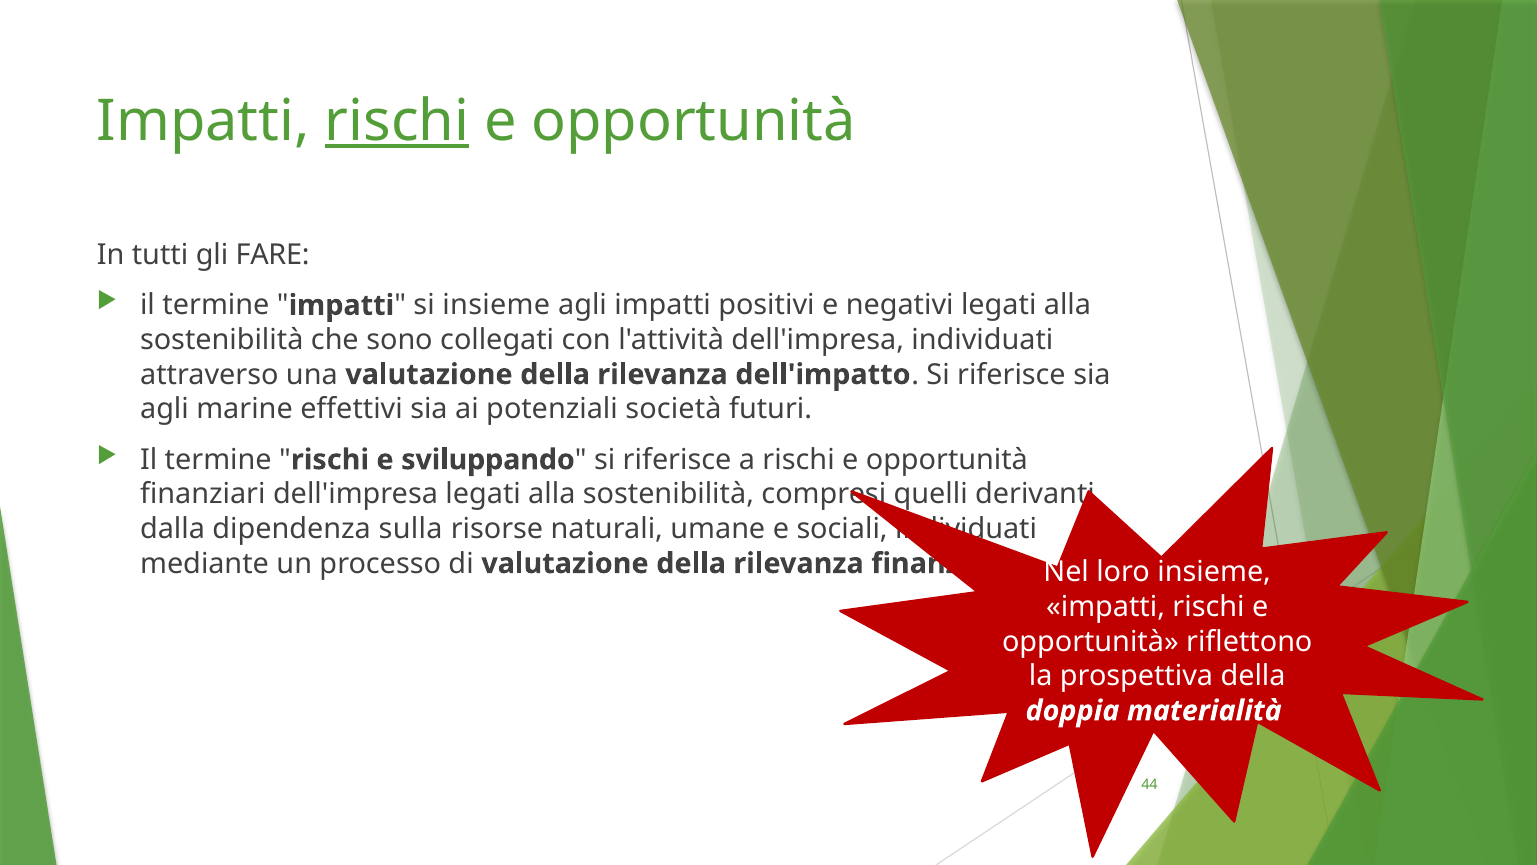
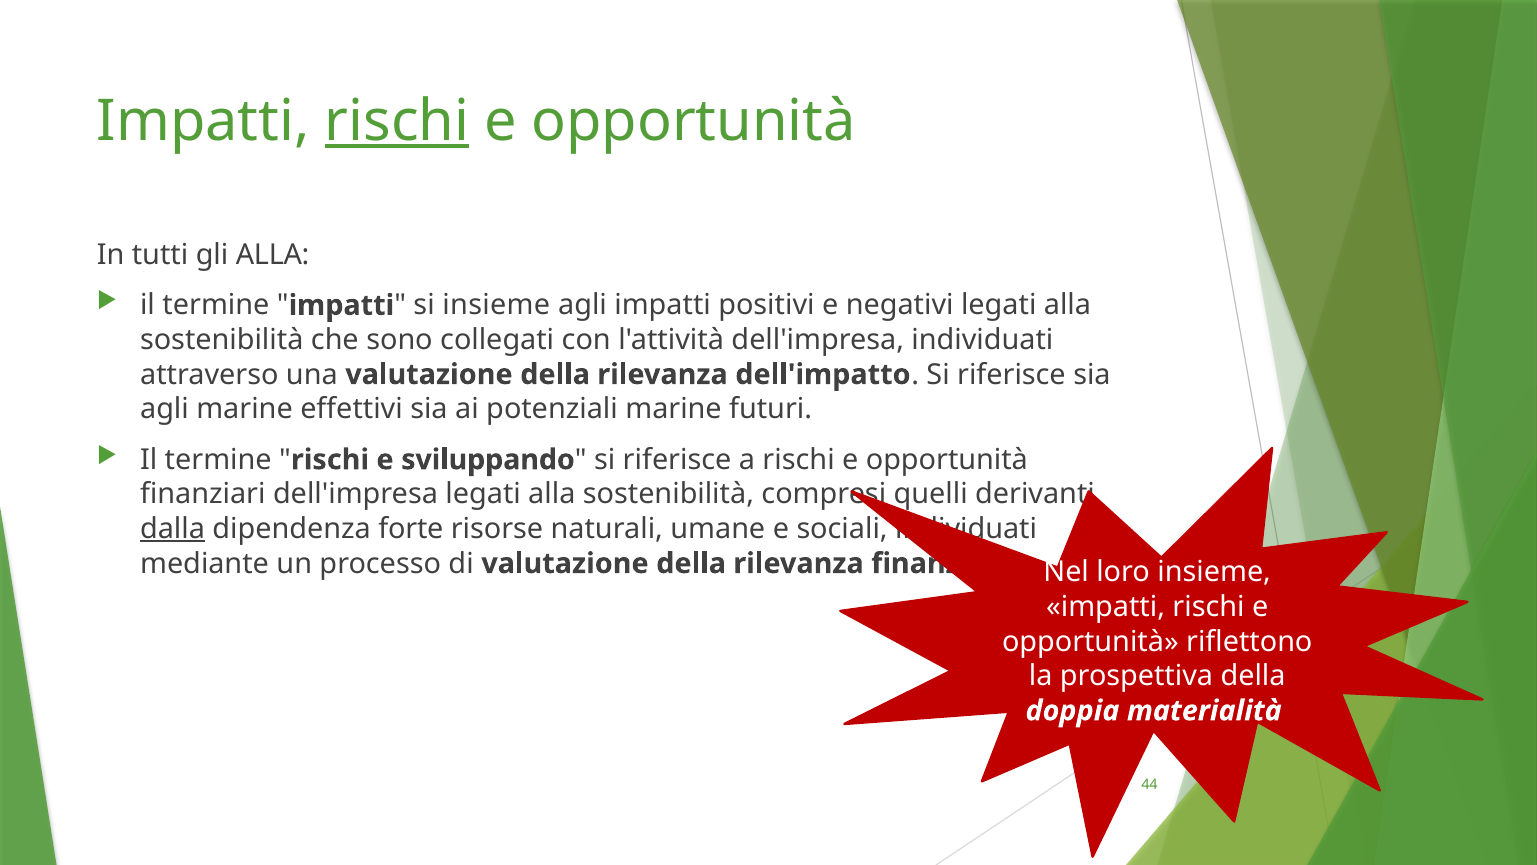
gli FARE: FARE -> ALLA
potenziali società: società -> marine
dalla underline: none -> present
sulla: sulla -> forte
